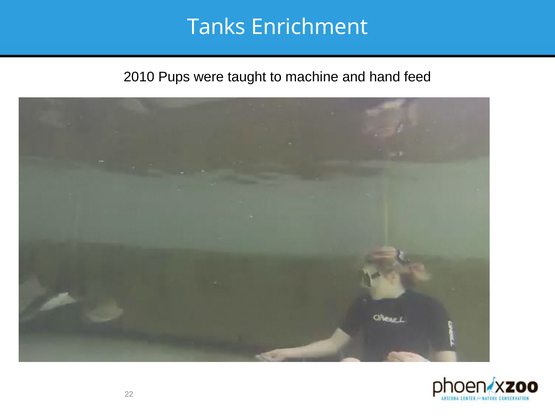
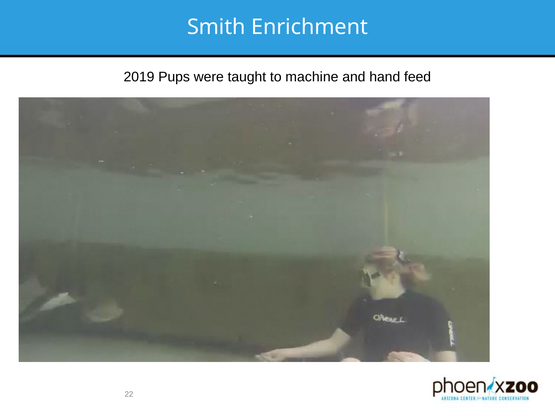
Tanks: Tanks -> Smith
2010: 2010 -> 2019
